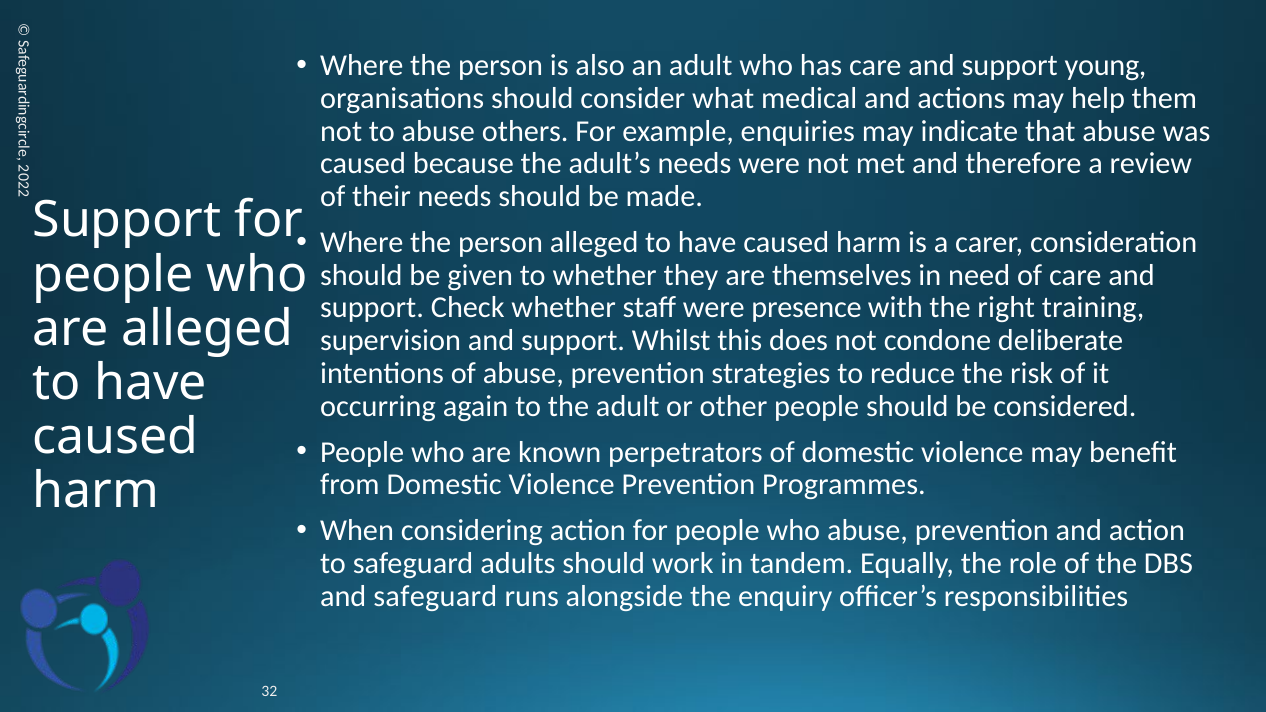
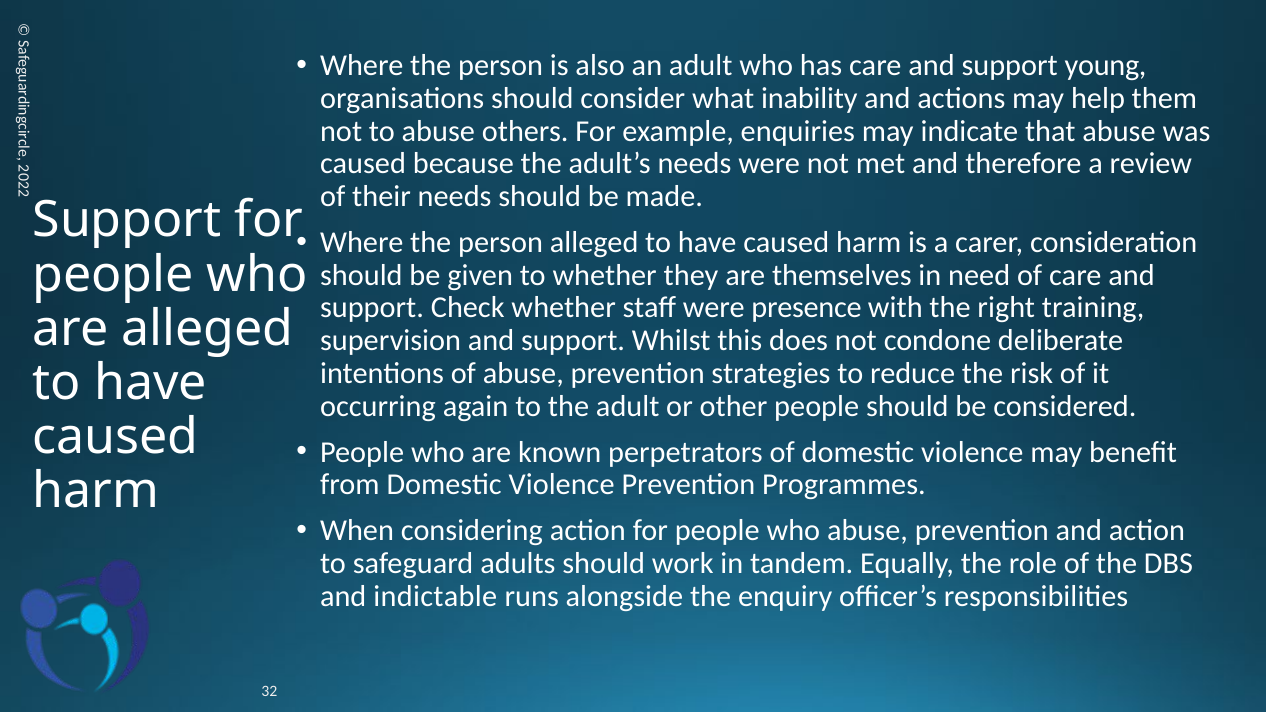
medical: medical -> inability
and safeguard: safeguard -> indictable
